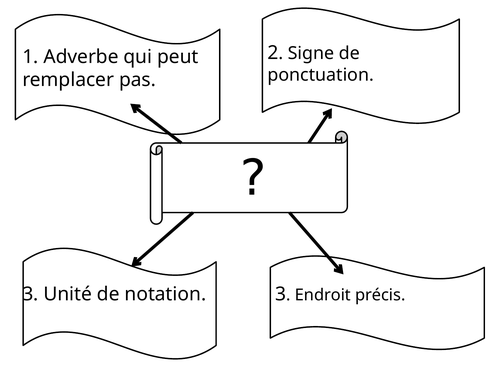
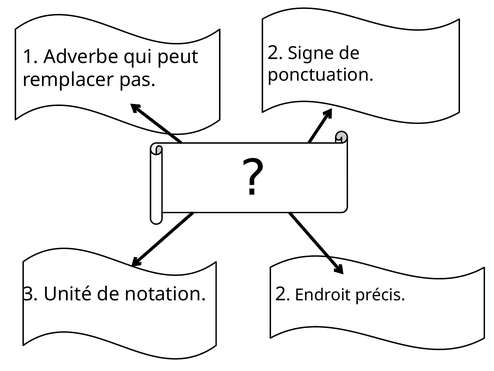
notation 3: 3 -> 2
